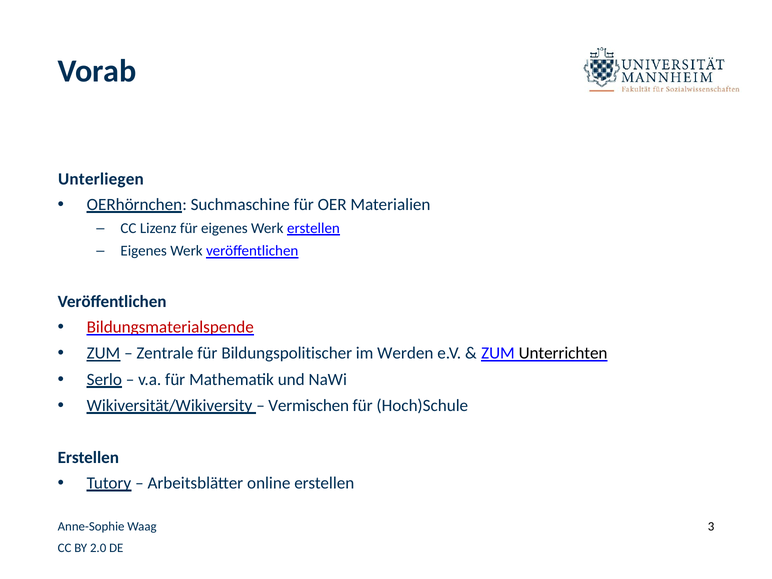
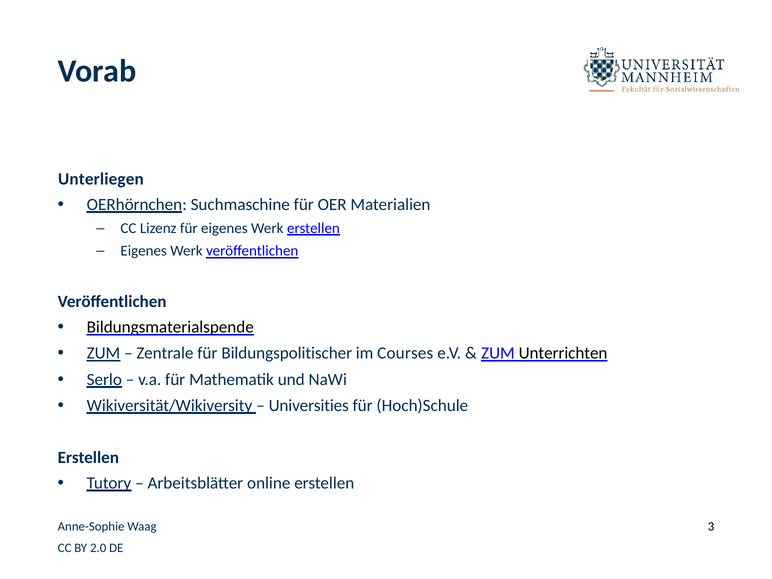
Bildungsmaterialspende colour: red -> black
Werden: Werden -> Courses
Vermischen: Vermischen -> Universities
